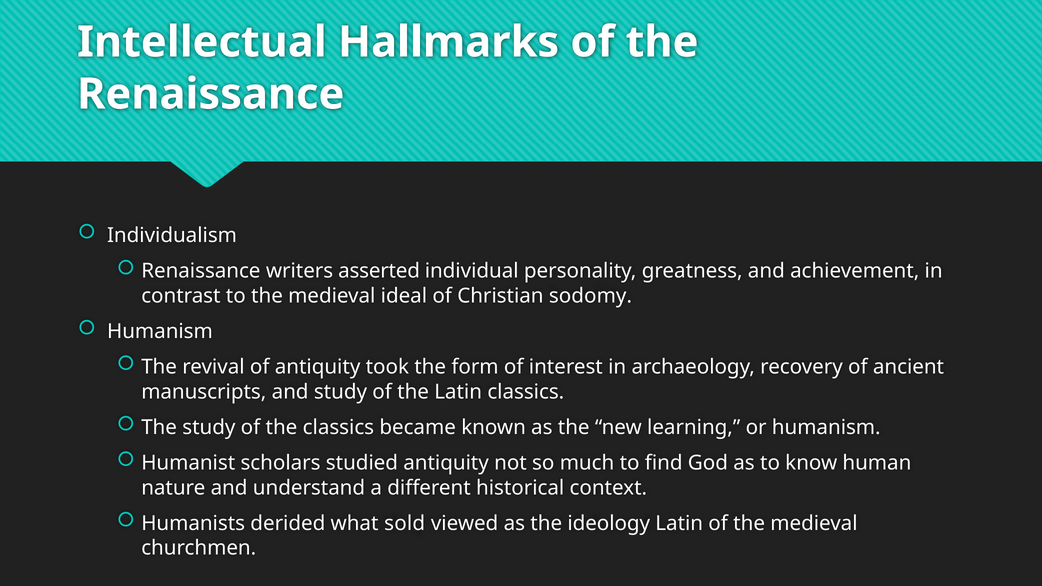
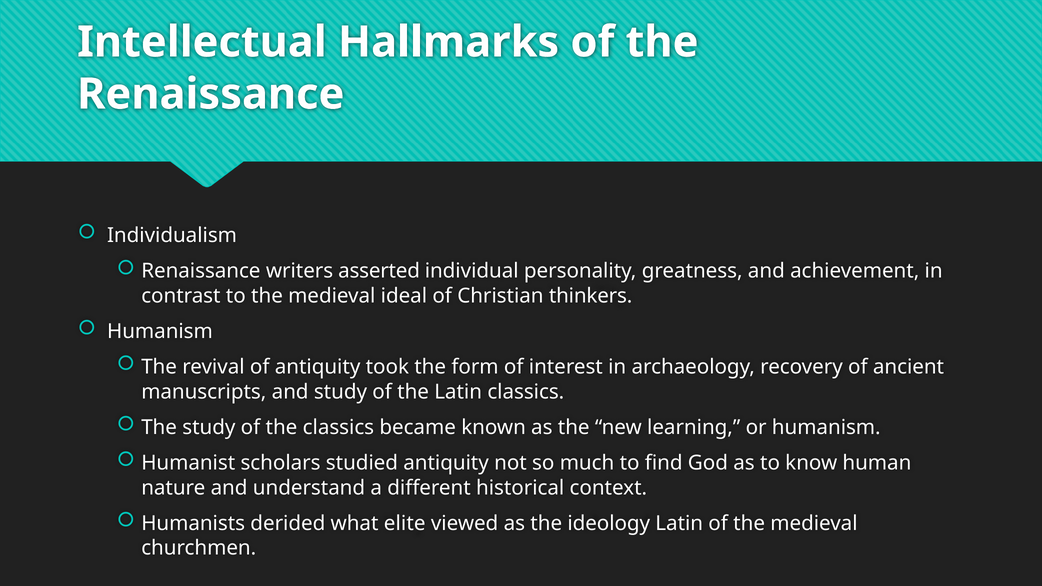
sodomy: sodomy -> thinkers
sold: sold -> elite
